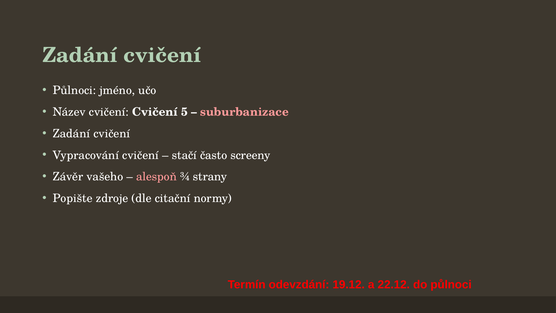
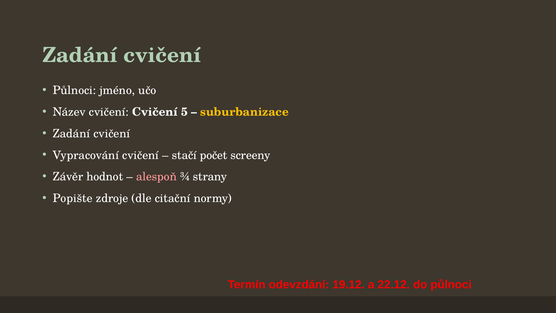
suburbanizace colour: pink -> yellow
často: často -> počet
vašeho: vašeho -> hodnot
